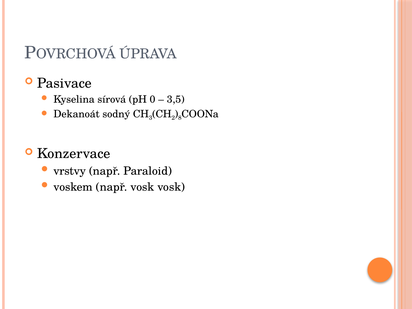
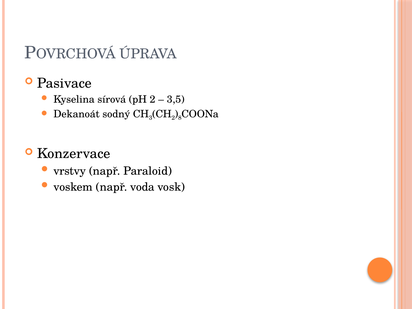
pH 0: 0 -> 2
např vosk: vosk -> voda
